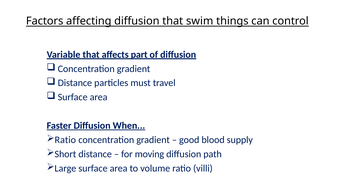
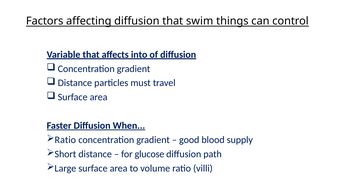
part: part -> into
moving: moving -> glucose
